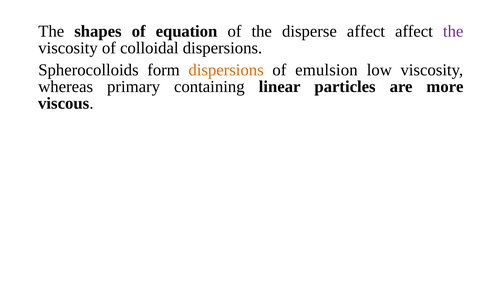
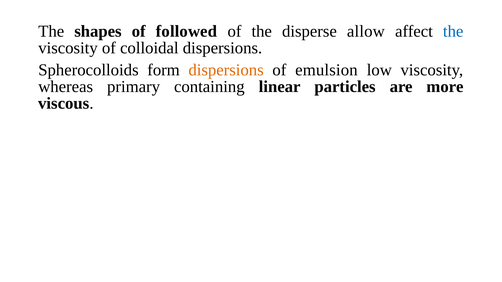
equation: equation -> followed
disperse affect: affect -> allow
the at (453, 31) colour: purple -> blue
